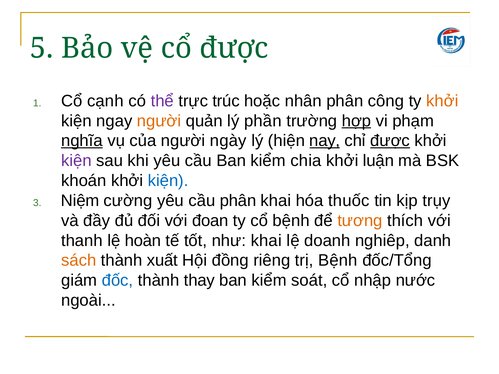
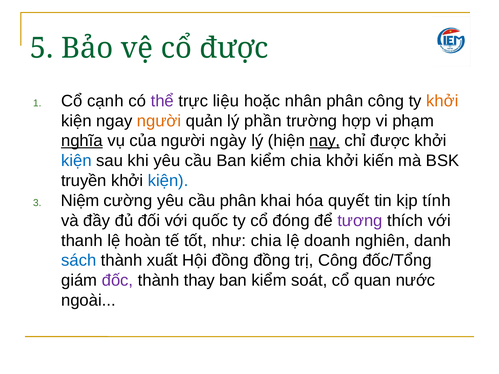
trúc: trúc -> liệu
hợp underline: present -> none
được at (390, 141) underline: present -> none
kiện at (76, 161) colour: purple -> blue
luận: luận -> kiến
khoán: khoán -> truyền
thuốc: thuốc -> quyết
trụy: trụy -> tính
đoan: đoan -> quốc
cổ bệnh: bệnh -> đóng
tương colour: orange -> purple
như khai: khai -> chia
nghiêp: nghiêp -> nghiên
sách colour: orange -> blue
đồng riêng: riêng -> đồng
trị Bệnh: Bệnh -> Công
đốc colour: blue -> purple
nhập: nhập -> quan
